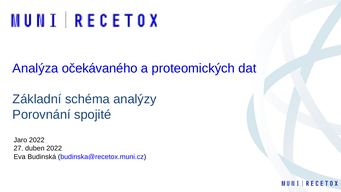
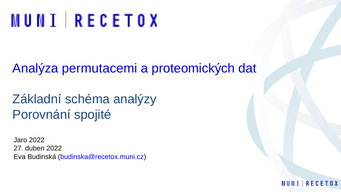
očekávaného: očekávaného -> permutacemi
